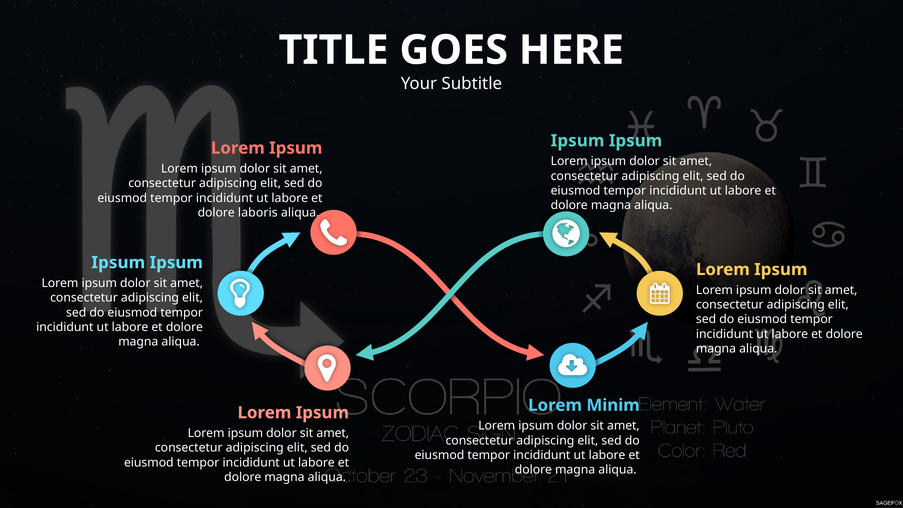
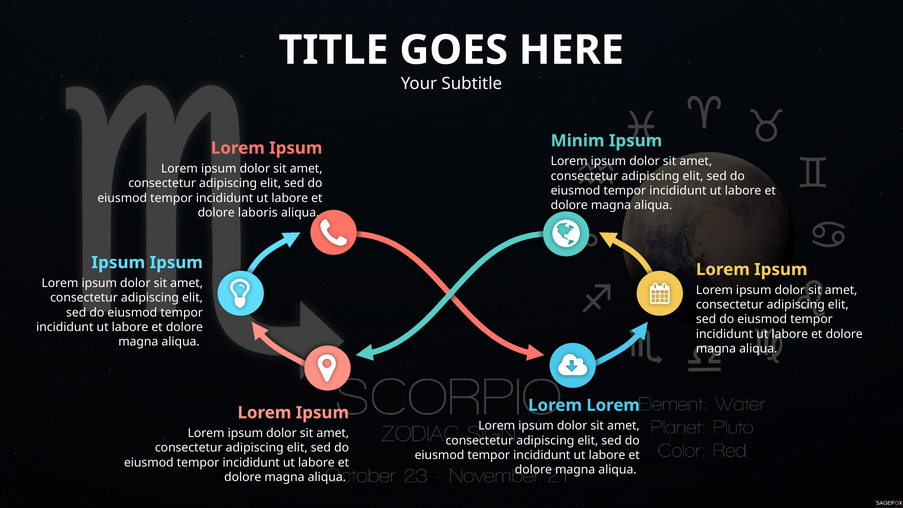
Ipsum at (578, 141): Ipsum -> Minim
Minim at (613, 405): Minim -> Lorem
